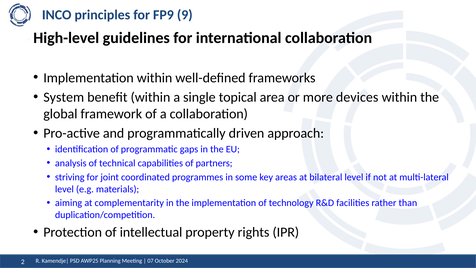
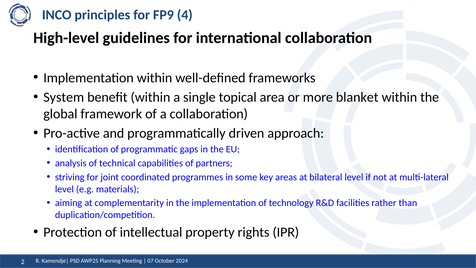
9: 9 -> 4
devices: devices -> blanket
